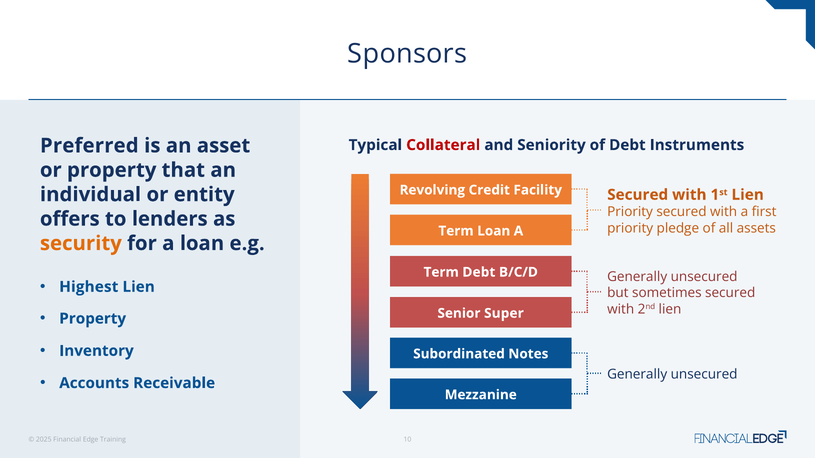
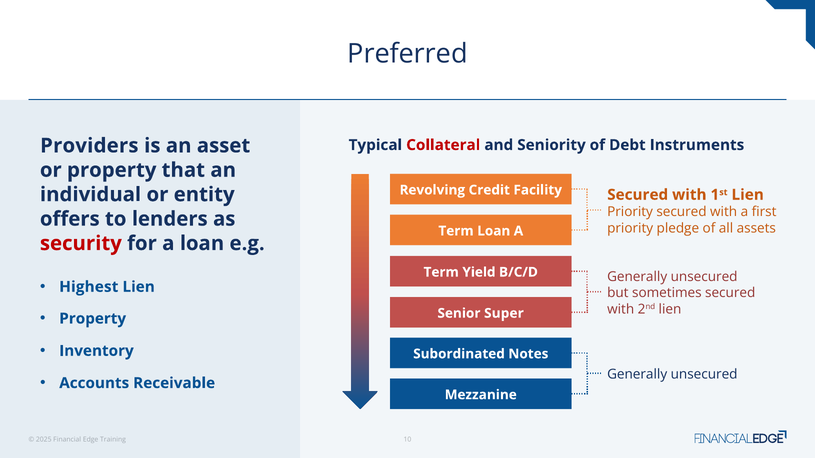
Sponsors: Sponsors -> Preferred
Preferred: Preferred -> Providers
security colour: orange -> red
Term Debt: Debt -> Yield
